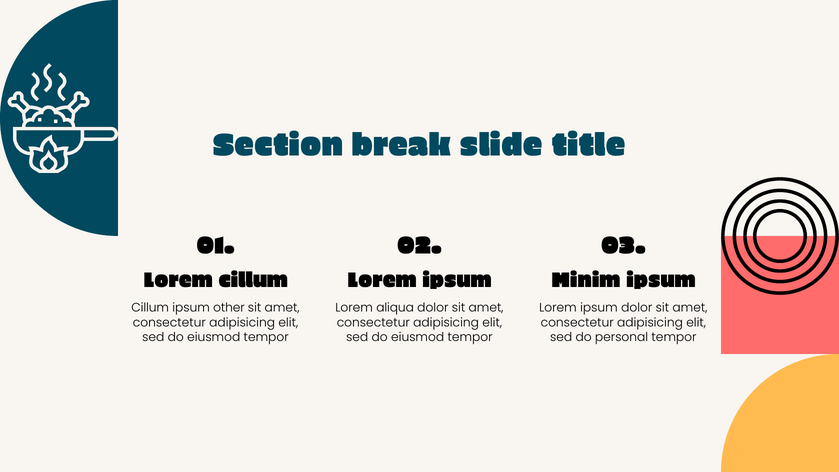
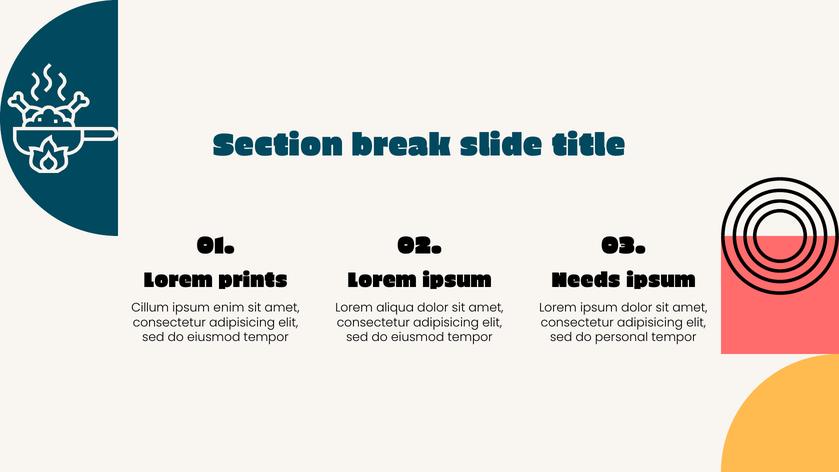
Lorem cillum: cillum -> prints
Minim: Minim -> Needs
other: other -> enim
